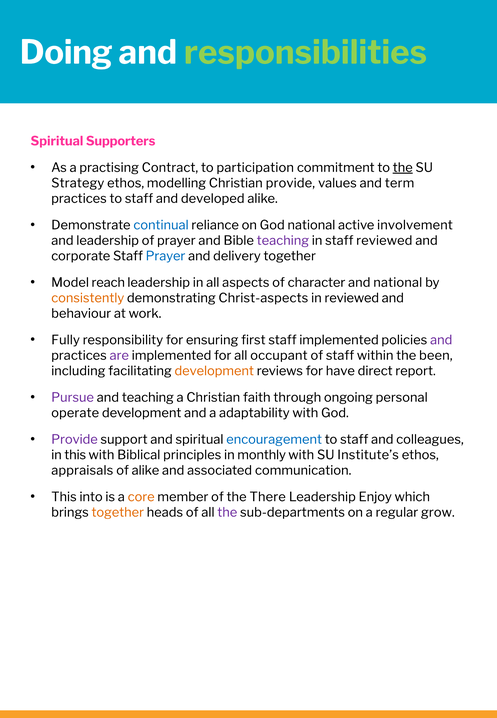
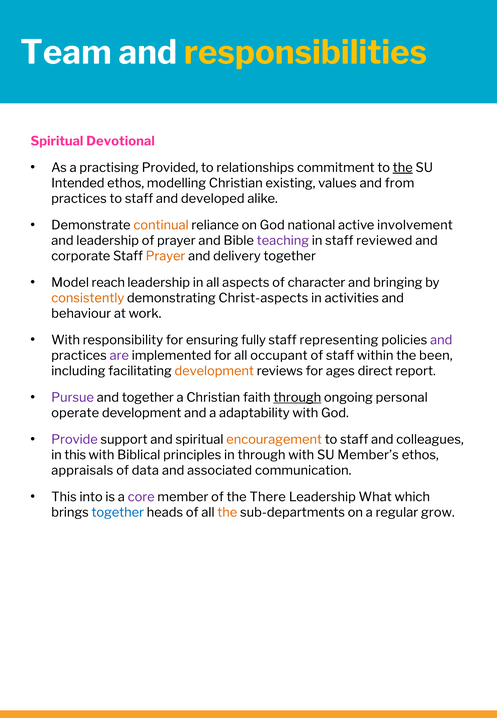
Doing: Doing -> Team
responsibilities colour: light green -> yellow
Supporters: Supporters -> Devotional
Contract: Contract -> Provided
participation: participation -> relationships
Strategy: Strategy -> Intended
Christian provide: provide -> existing
term: term -> from
continual colour: blue -> orange
Prayer at (165, 256) colour: blue -> orange
and national: national -> bringing
in reviewed: reviewed -> activities
Fully at (66, 340): Fully -> With
first: first -> fully
staff implemented: implemented -> representing
have: have -> ages
and teaching: teaching -> together
through at (297, 397) underline: none -> present
encouragement colour: blue -> orange
in monthly: monthly -> through
Institute’s: Institute’s -> Member’s
of alike: alike -> data
core colour: orange -> purple
Enjoy: Enjoy -> What
together at (118, 512) colour: orange -> blue
the at (227, 512) colour: purple -> orange
